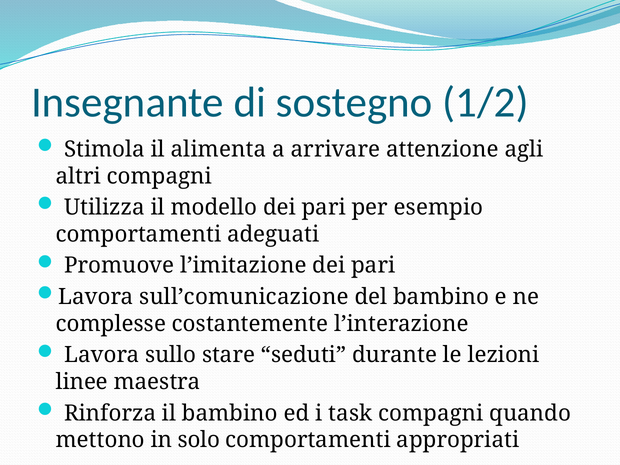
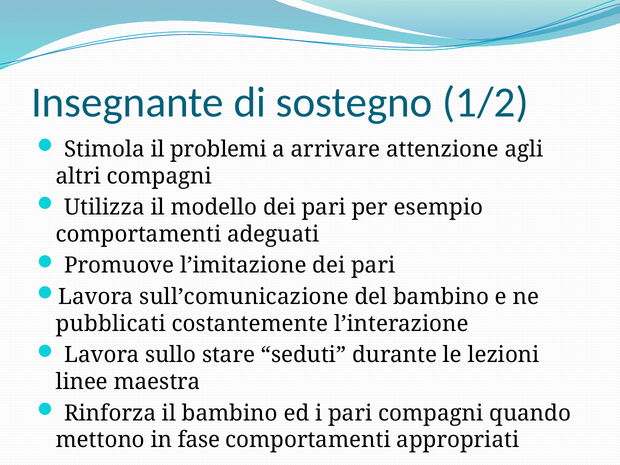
alimenta: alimenta -> problemi
complesse: complesse -> pubblicati
i task: task -> pari
solo: solo -> fase
